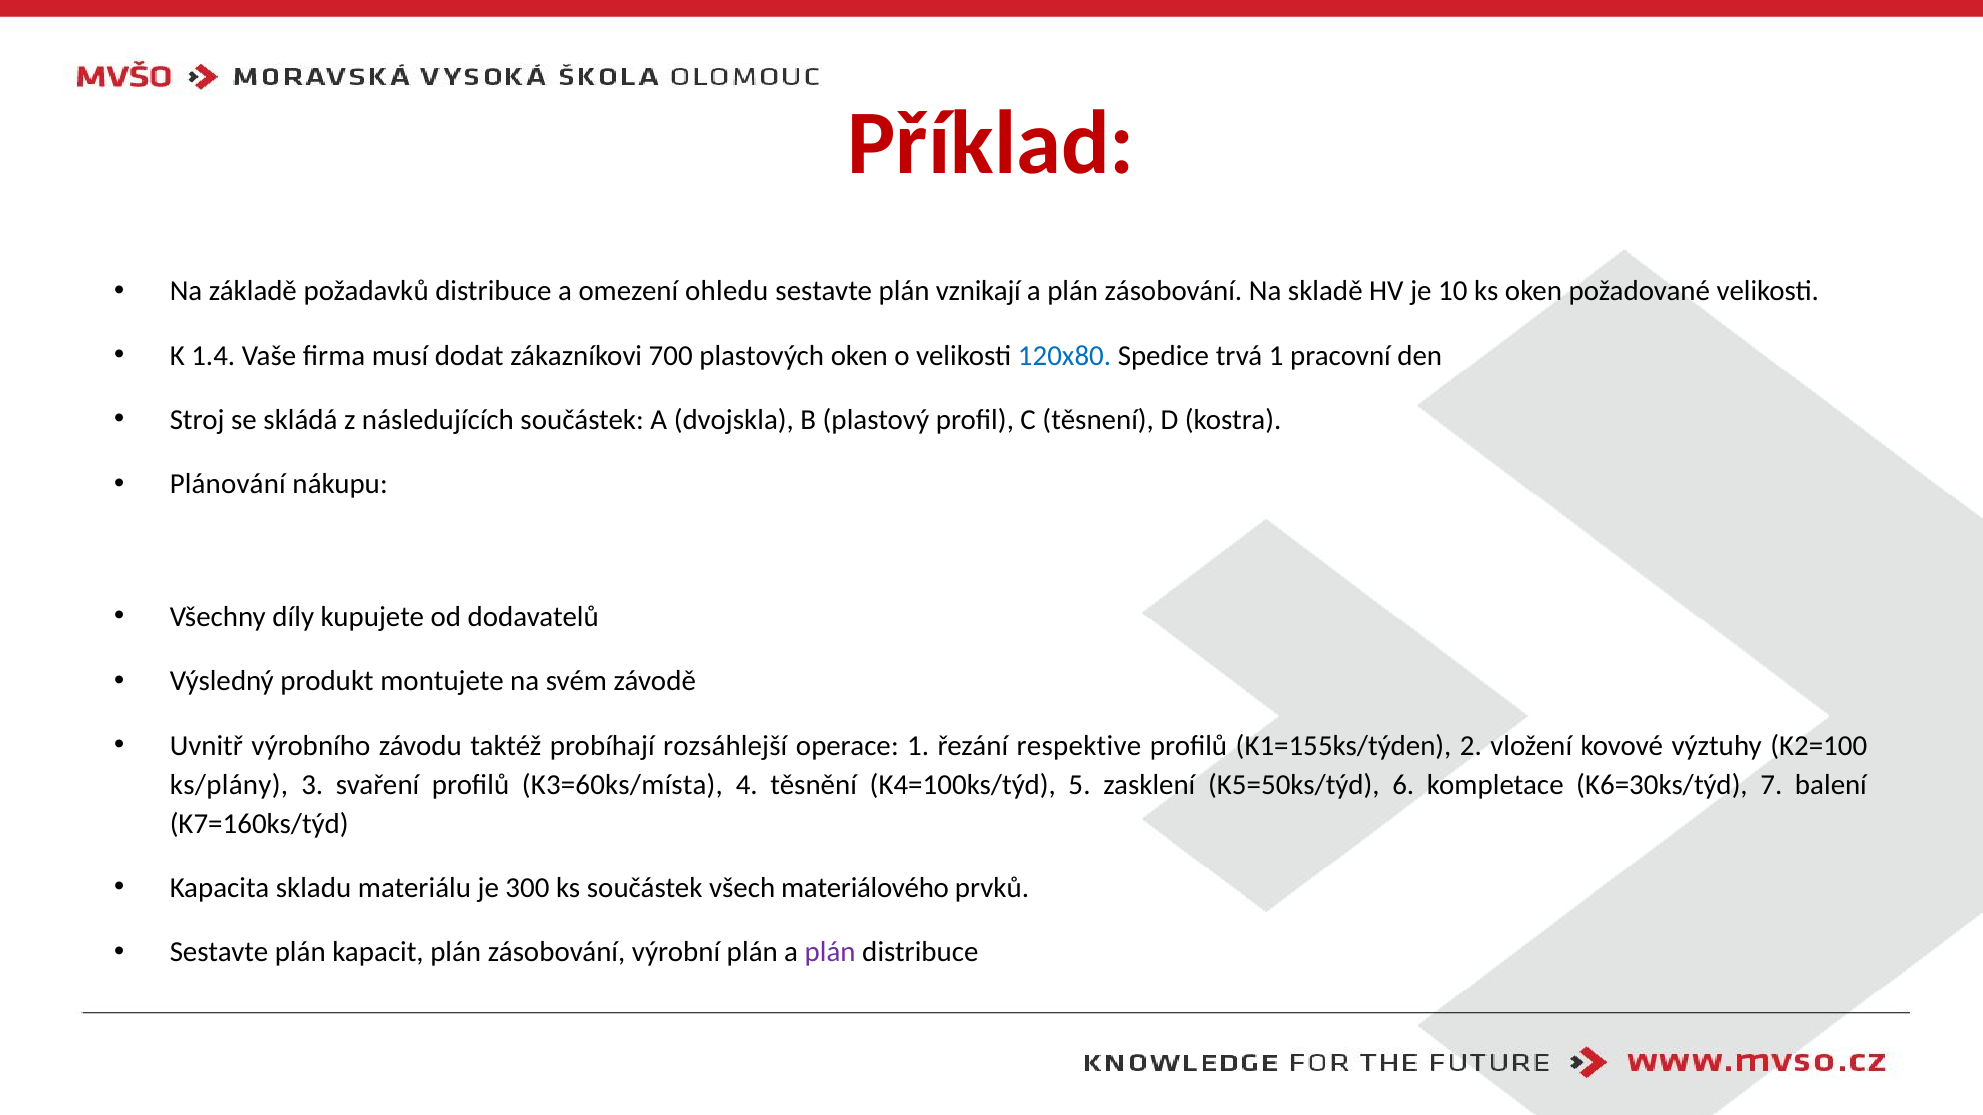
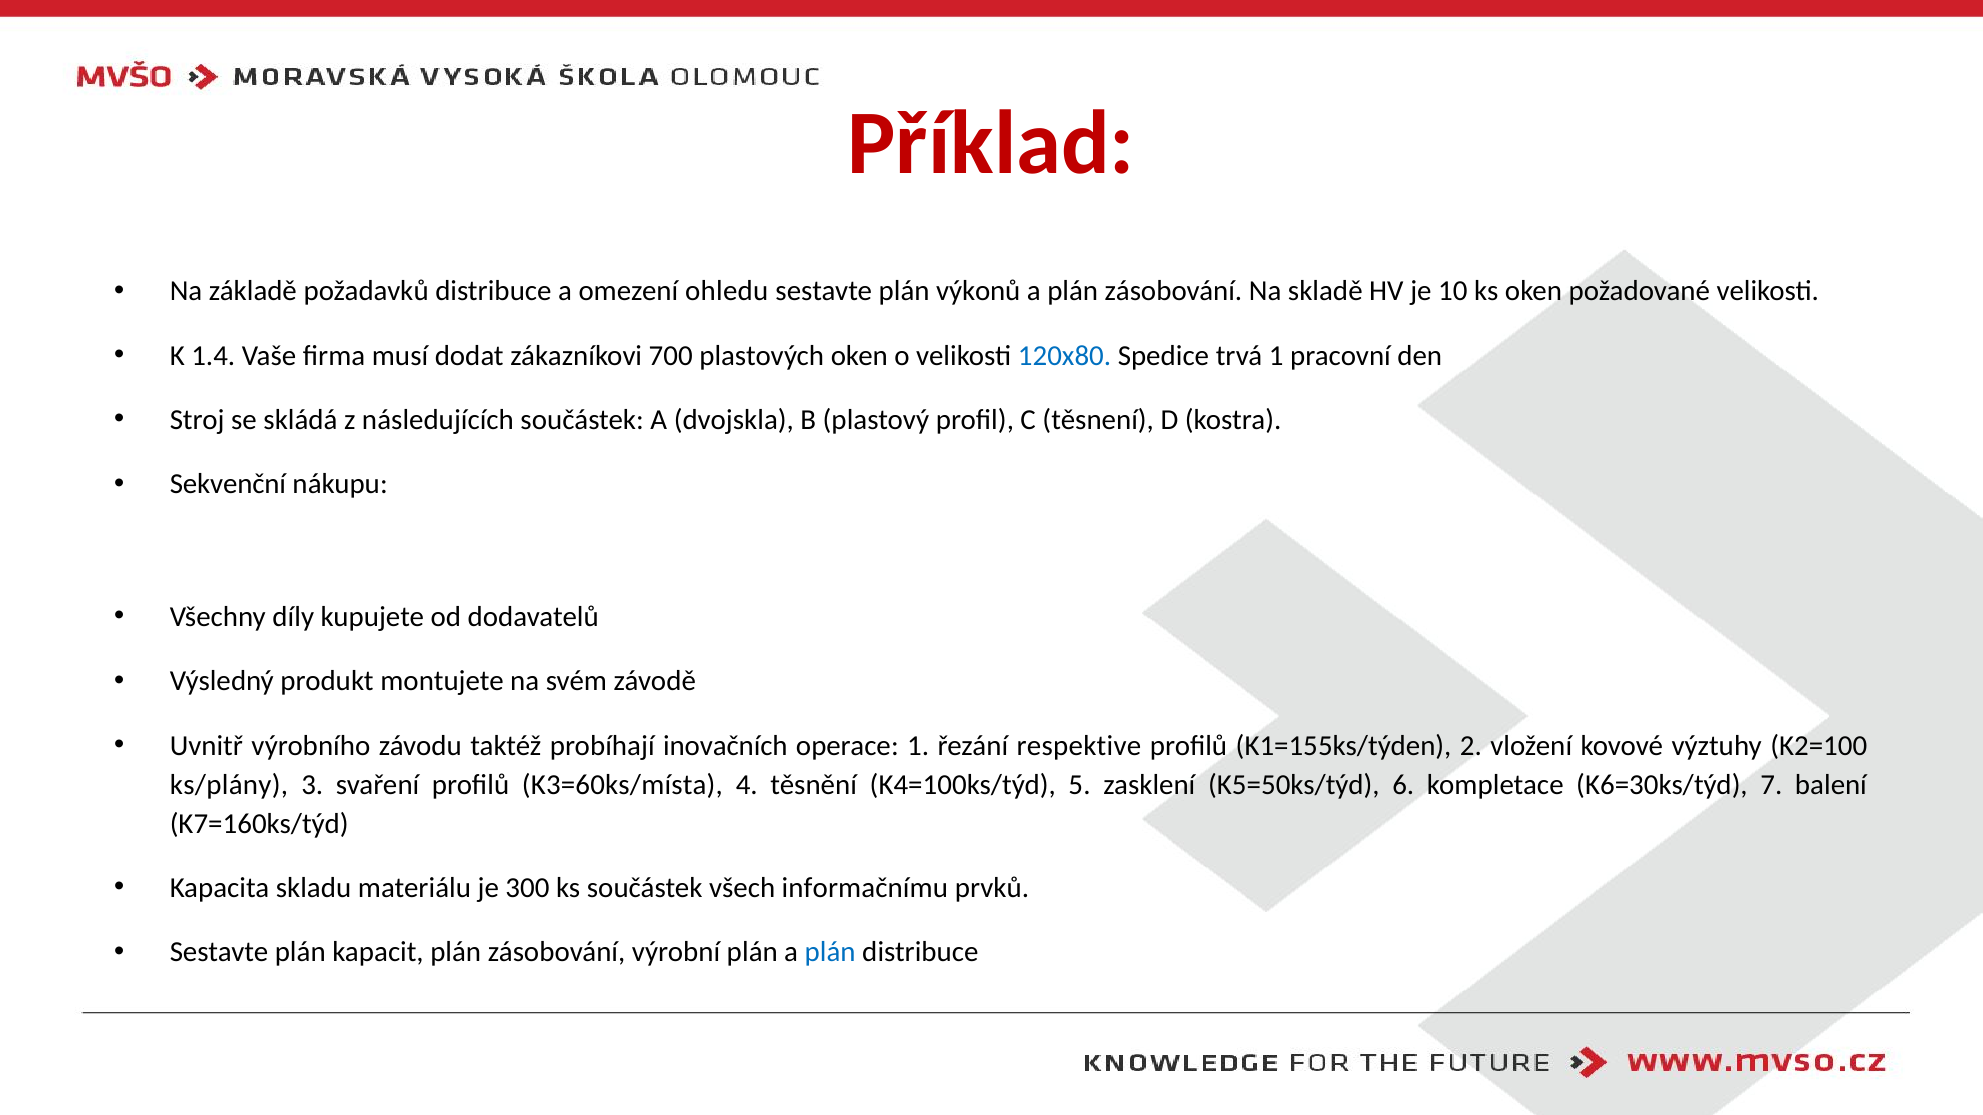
vznikají: vznikají -> výkonů
Plánování: Plánování -> Sekvenční
rozsáhlejší: rozsáhlejší -> inovačních
materiálového: materiálového -> informačnímu
plán at (830, 952) colour: purple -> blue
